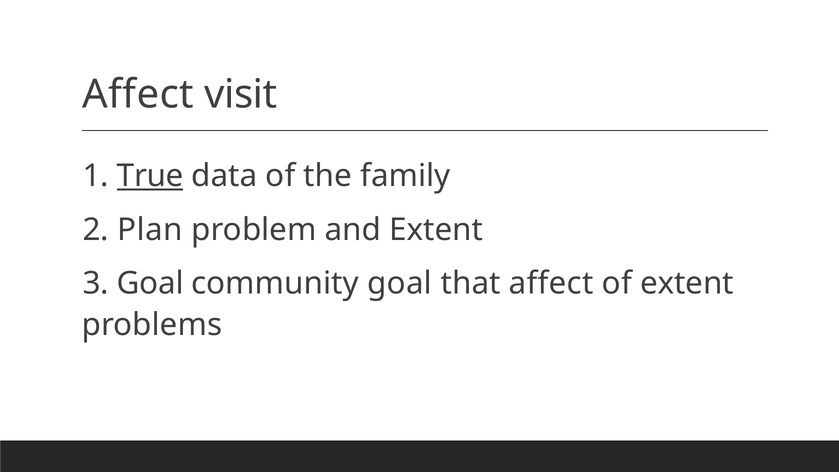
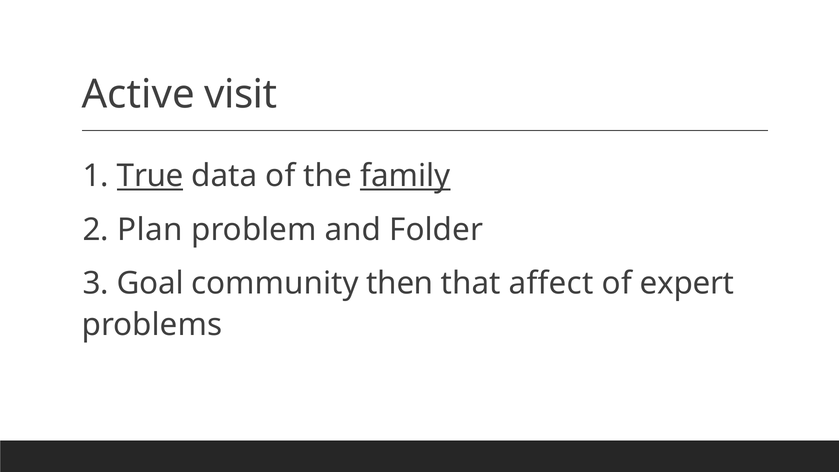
Affect at (138, 94): Affect -> Active
family underline: none -> present
and Extent: Extent -> Folder
community goal: goal -> then
of extent: extent -> expert
